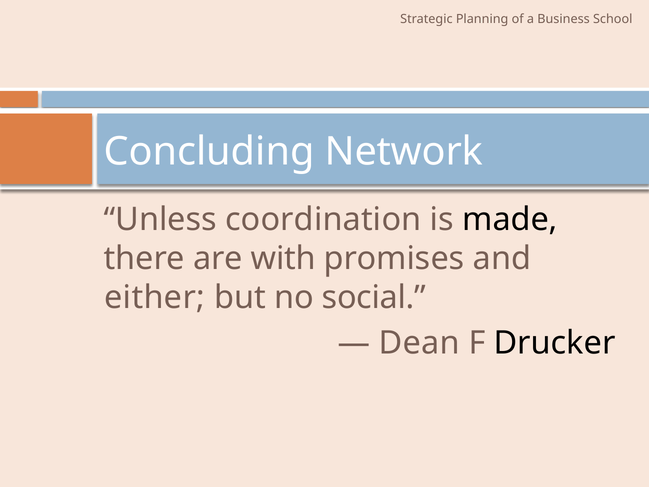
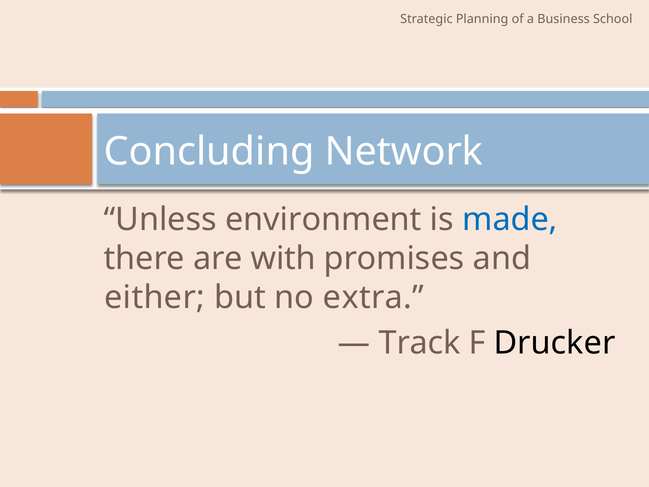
coordination: coordination -> environment
made colour: black -> blue
social: social -> extra
Dean: Dean -> Track
